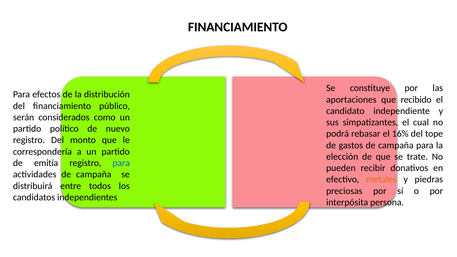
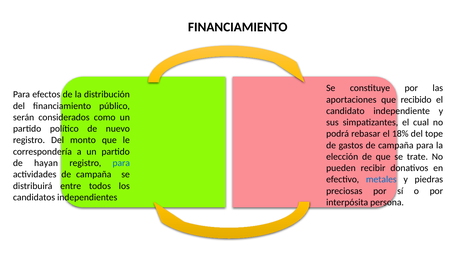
16%: 16% -> 18%
emitía: emitía -> hayan
metales colour: orange -> blue
